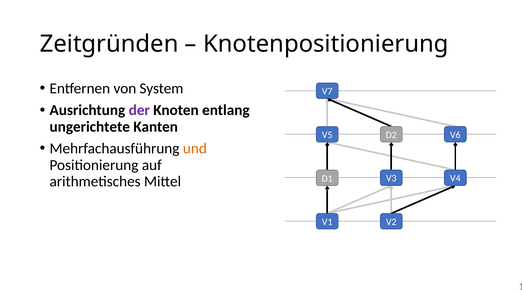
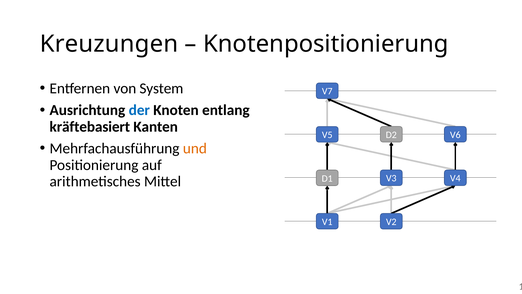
Zeitgründen: Zeitgründen -> Kreuzungen
der colour: purple -> blue
ungerichtete: ungerichtete -> kräftebasiert
